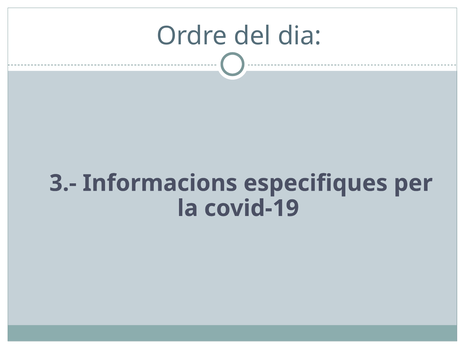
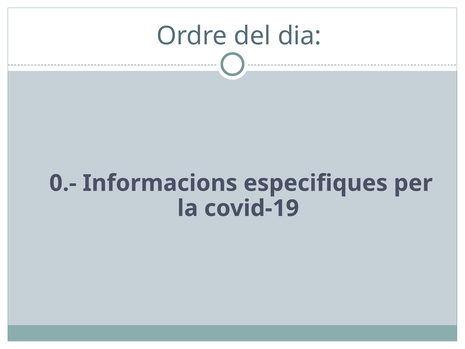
3.-: 3.- -> 0.-
